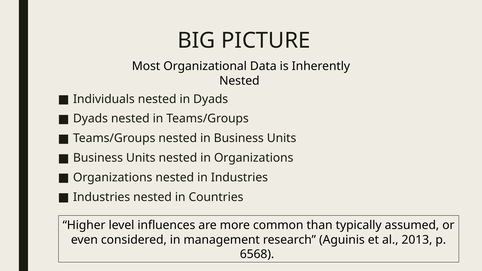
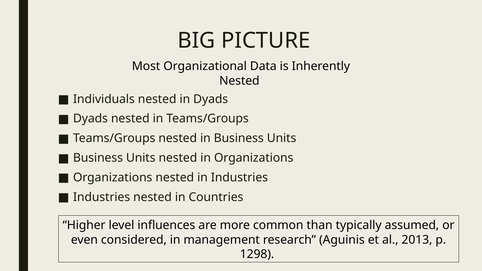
6568: 6568 -> 1298
